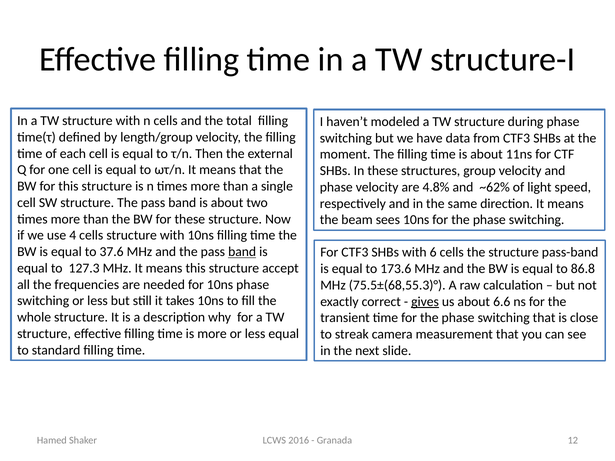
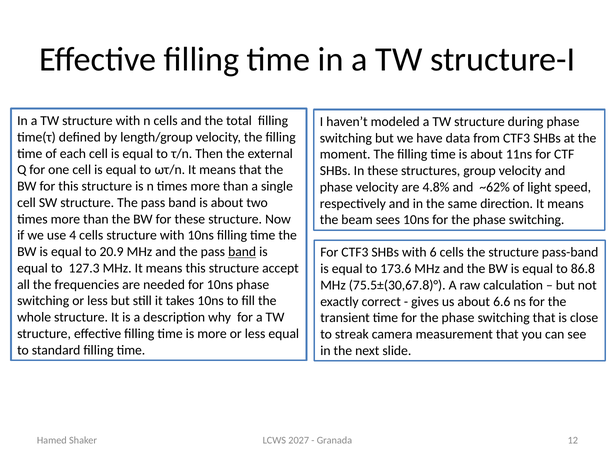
37.6: 37.6 -> 20.9
75.5±(68,55.3)°: 75.5±(68,55.3)° -> 75.5±(30,67.8)°
gives underline: present -> none
2016: 2016 -> 2027
